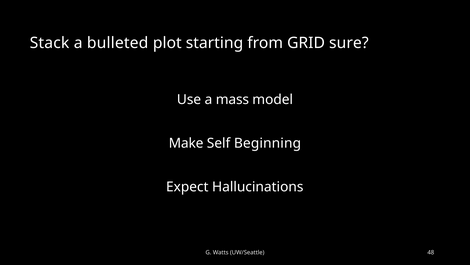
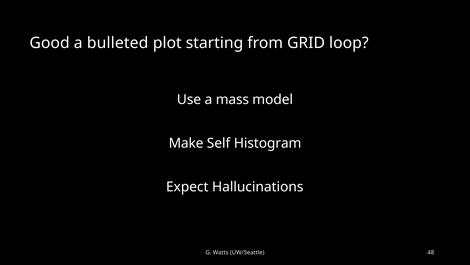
Stack: Stack -> Good
sure: sure -> loop
Beginning: Beginning -> Histogram
